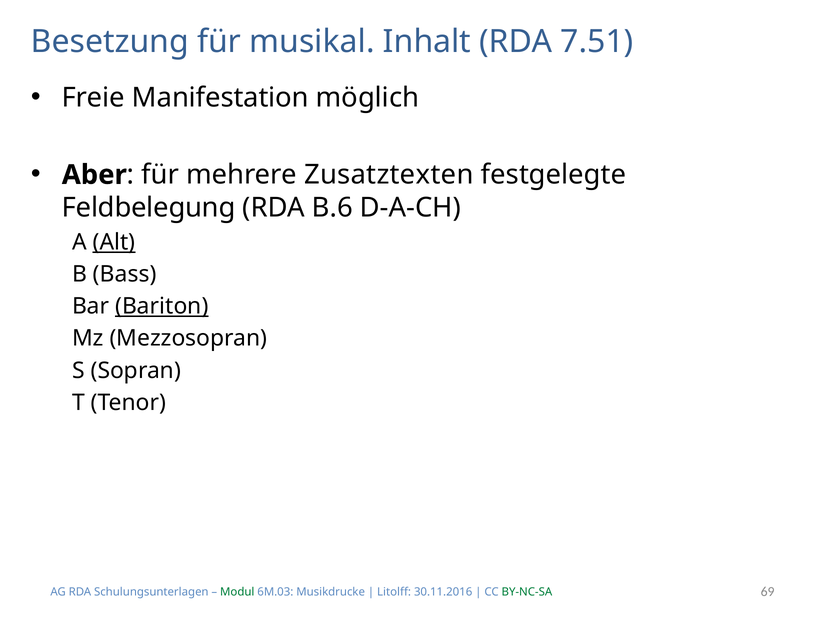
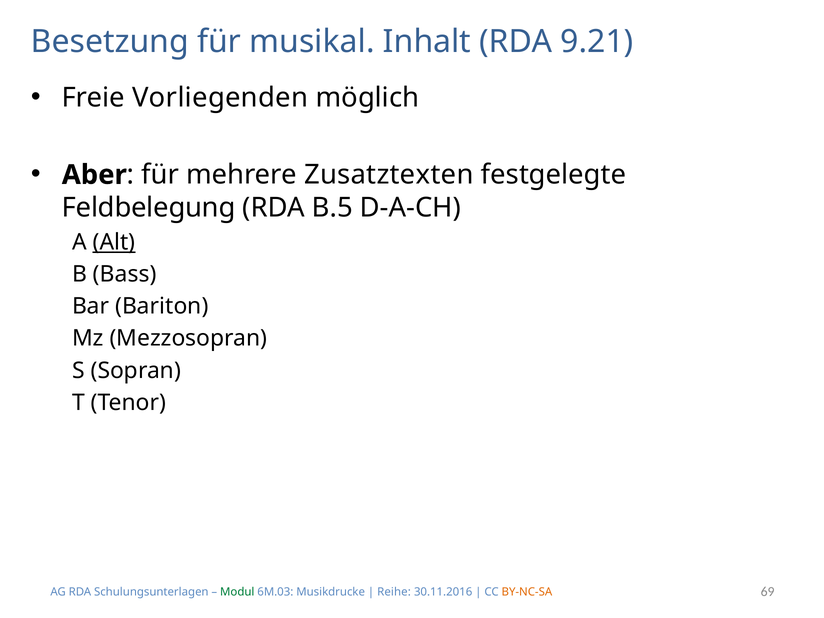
7.51: 7.51 -> 9.21
Manifestation: Manifestation -> Vorliegenden
B.6: B.6 -> B.5
Bariton underline: present -> none
Litolff: Litolff -> Reihe
BY-NC-SA colour: green -> orange
